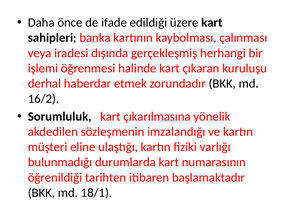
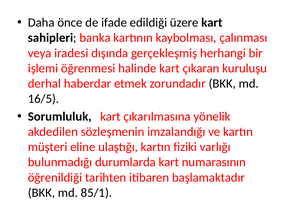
16/2: 16/2 -> 16/5
18/1: 18/1 -> 85/1
